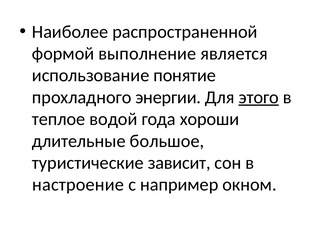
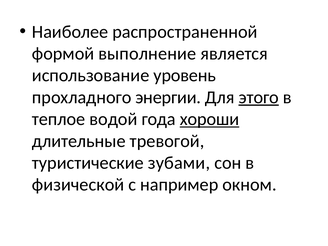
понятие: понятие -> уровень
хороши underline: none -> present
большое: большое -> тревогой
зависит: зависит -> зубами
настроение: настроение -> физической
